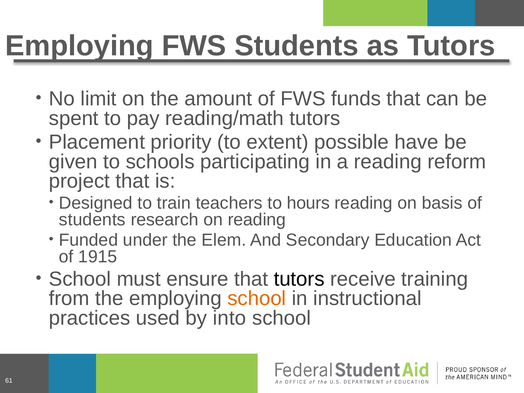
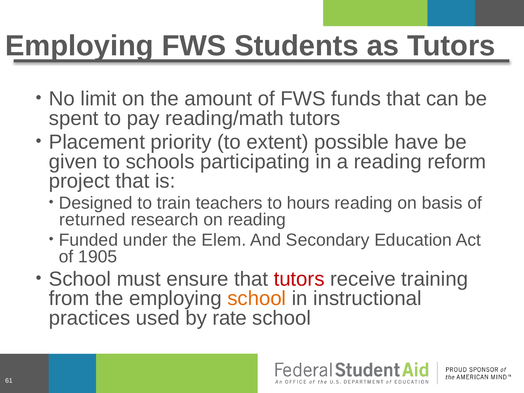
students at (92, 220): students -> returned
1915: 1915 -> 1905
tutors at (299, 279) colour: black -> red
into: into -> rate
